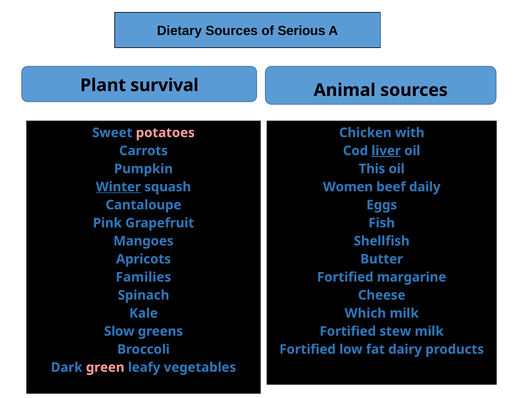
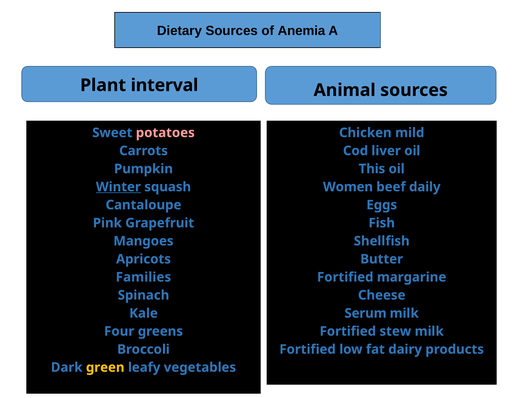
Serious: Serious -> Anemia
survival: survival -> interval
with: with -> mild
liver underline: present -> none
Which: Which -> Serum
Slow: Slow -> Four
green colour: pink -> yellow
